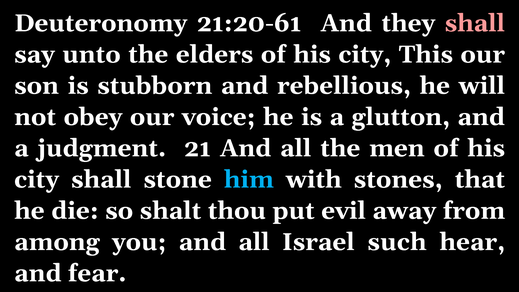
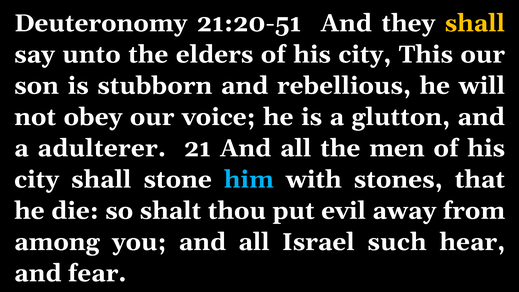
21:20-61: 21:20-61 -> 21:20-51
shall at (475, 23) colour: pink -> yellow
judgment: judgment -> adulterer
